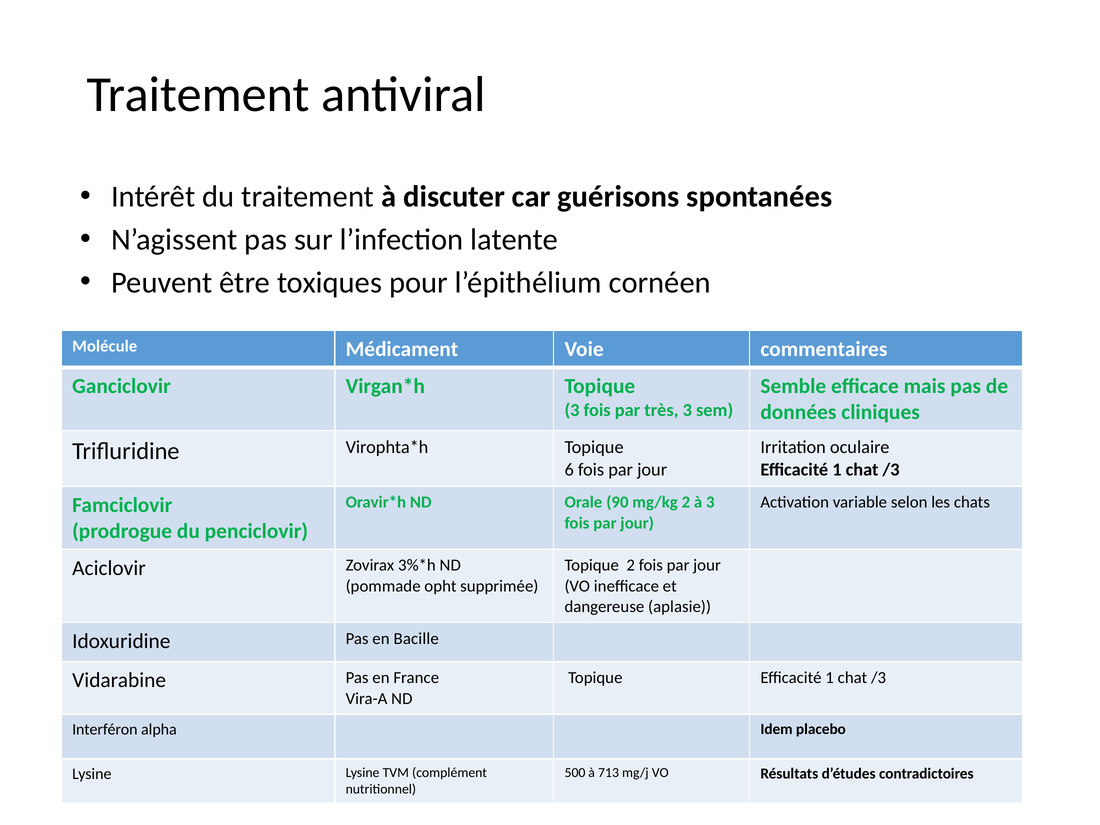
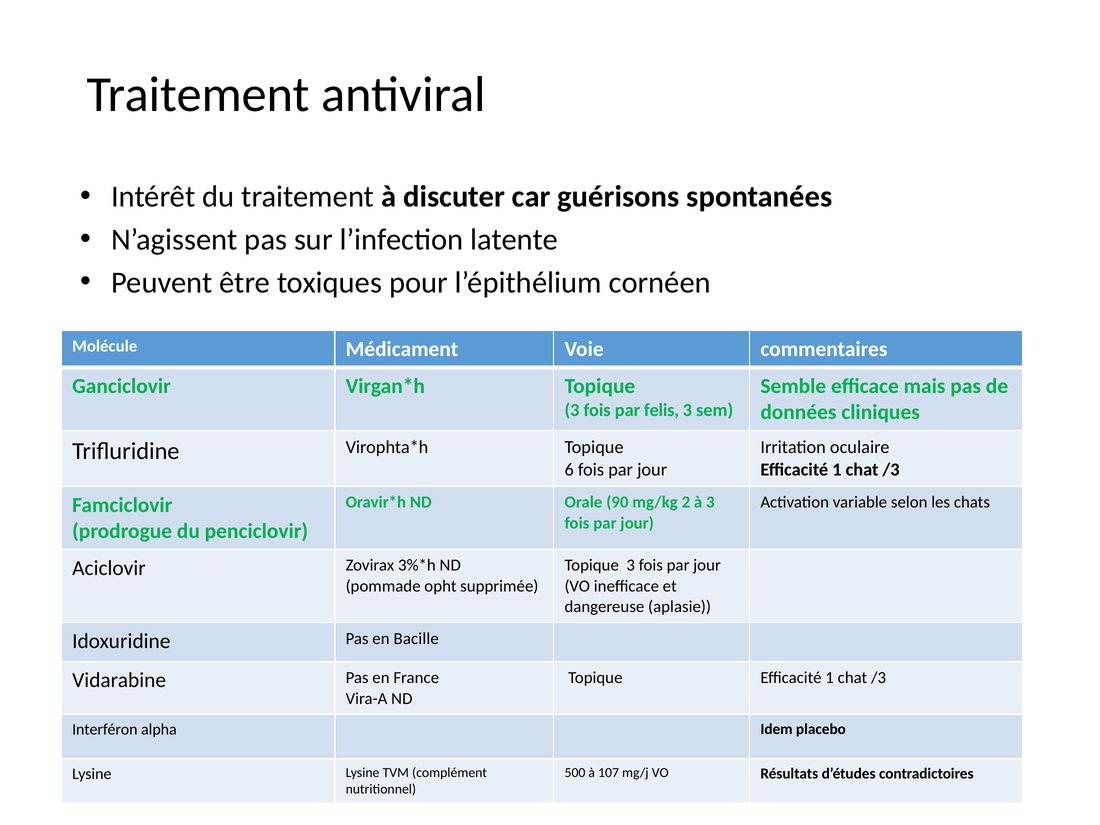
très: très -> felis
2 at (631, 565): 2 -> 3
713: 713 -> 107
